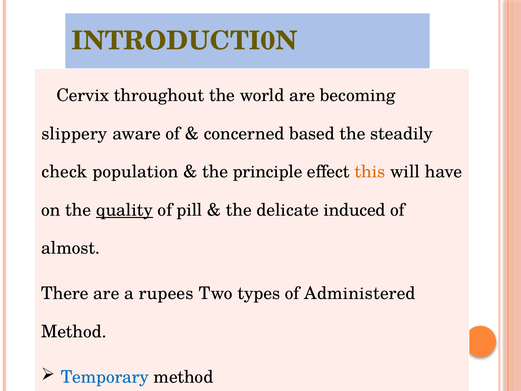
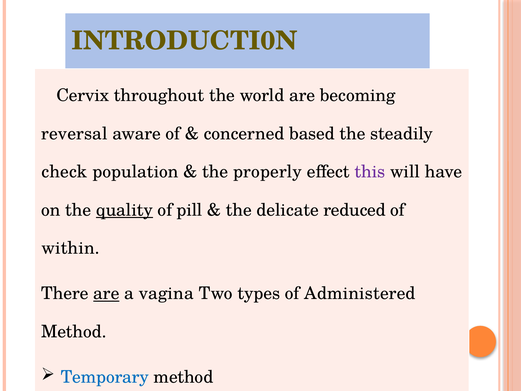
slippery: slippery -> reversal
principle: principle -> properly
this colour: orange -> purple
induced: induced -> reduced
almost: almost -> within
are at (106, 293) underline: none -> present
rupees: rupees -> vagina
